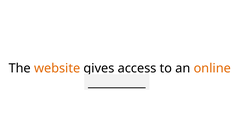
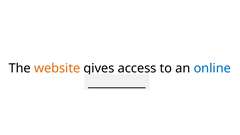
online colour: orange -> blue
